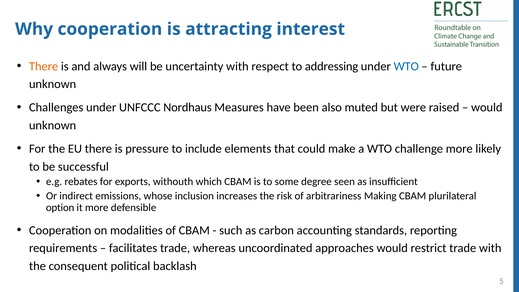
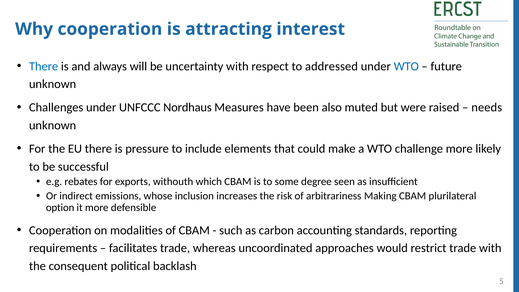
There at (44, 66) colour: orange -> blue
addressing: addressing -> addressed
would at (487, 107): would -> needs
